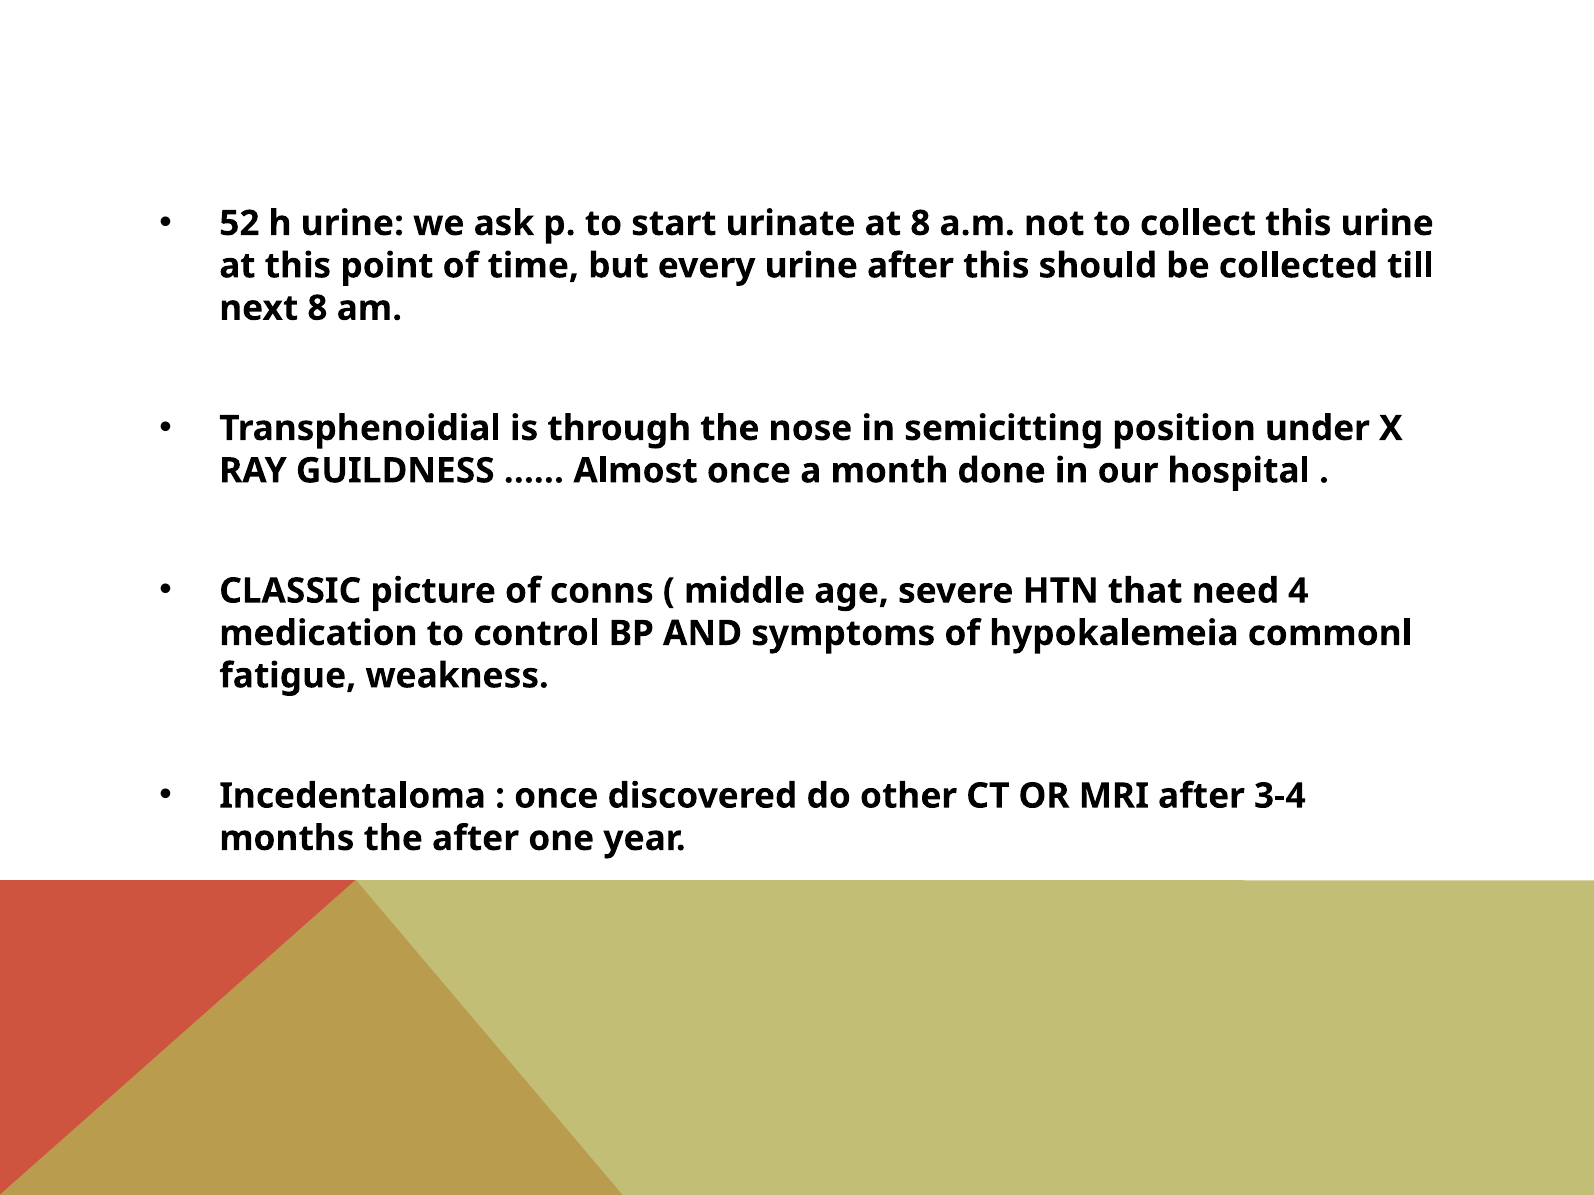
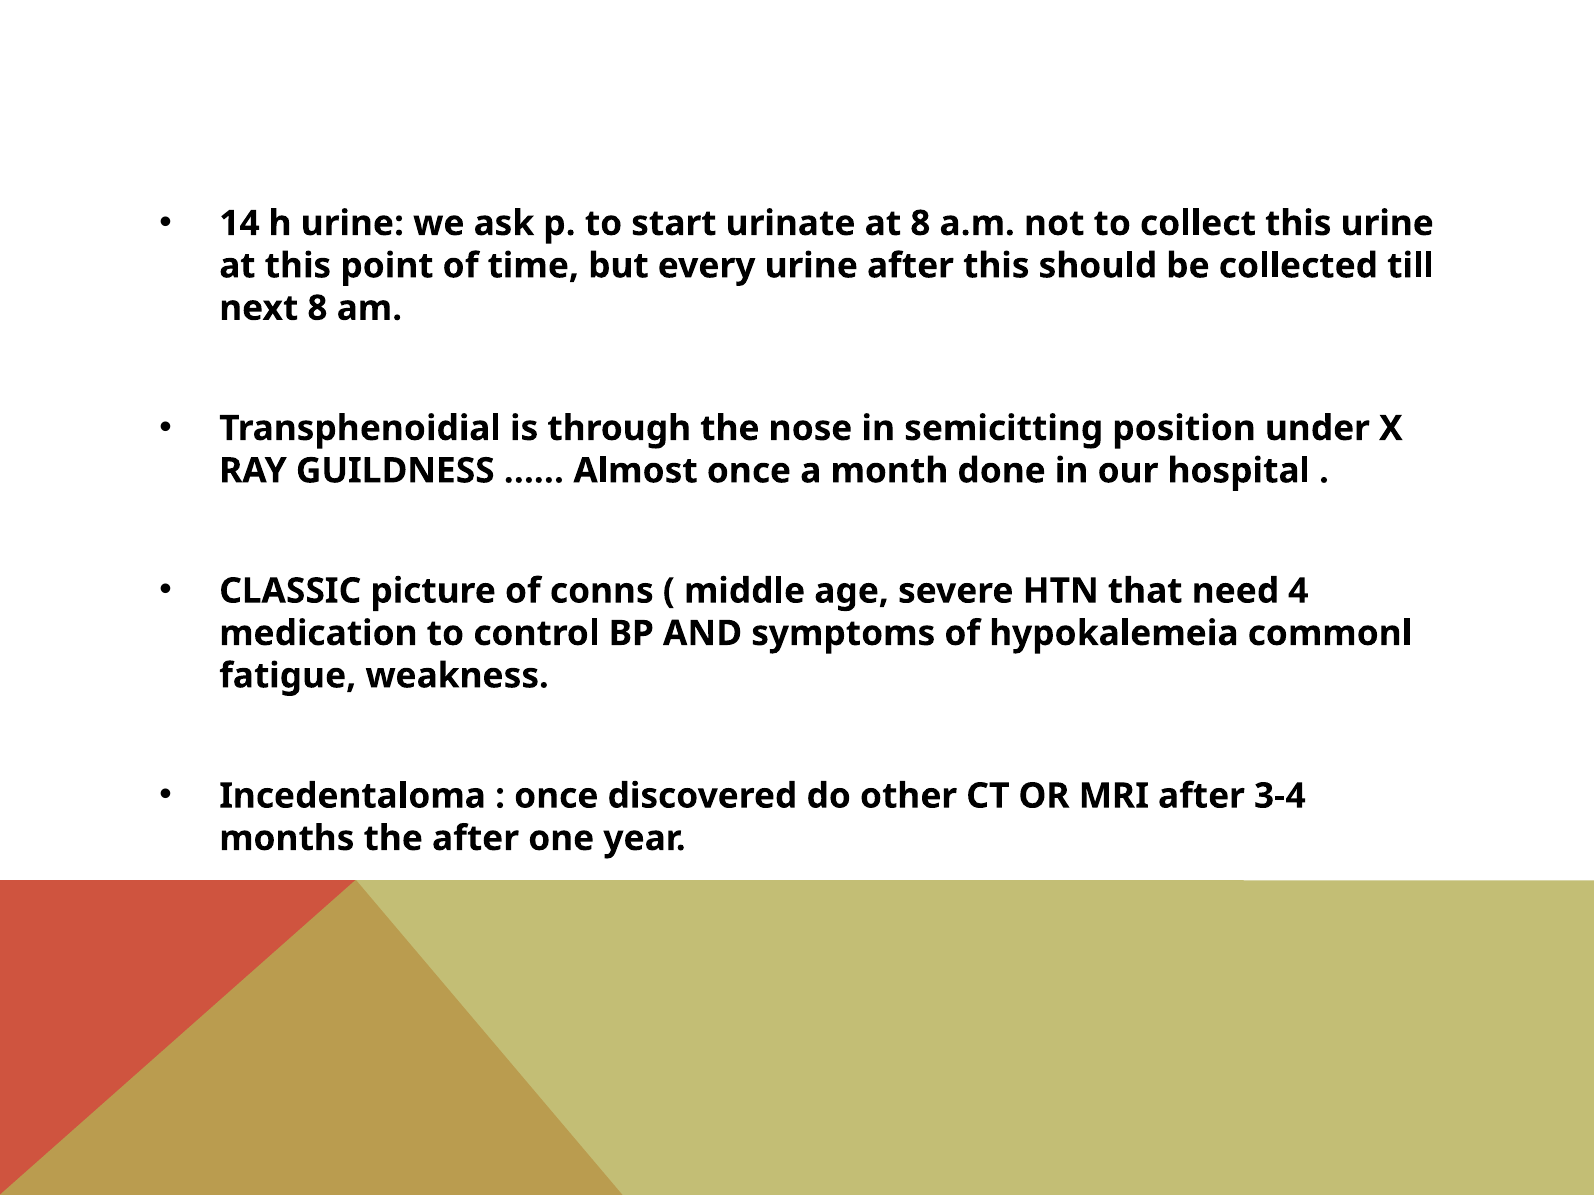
52: 52 -> 14
